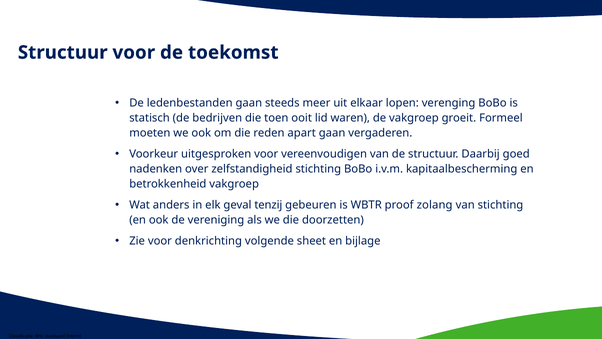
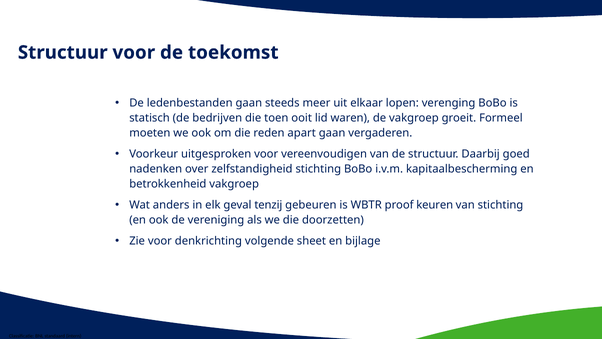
zolang: zolang -> keuren
